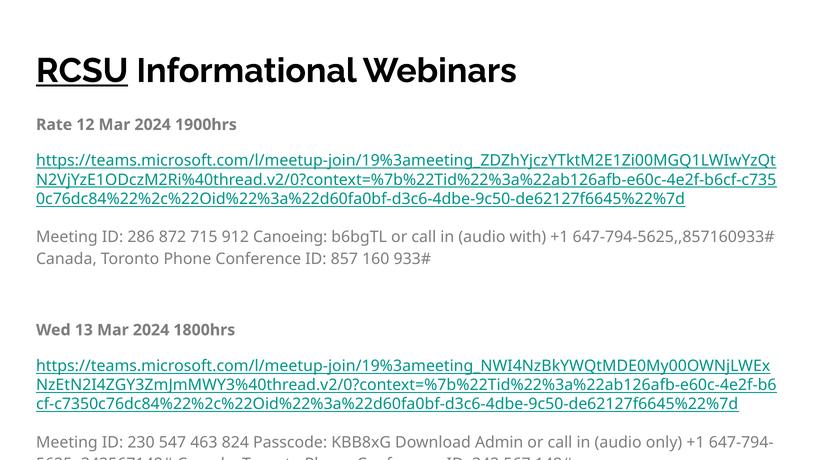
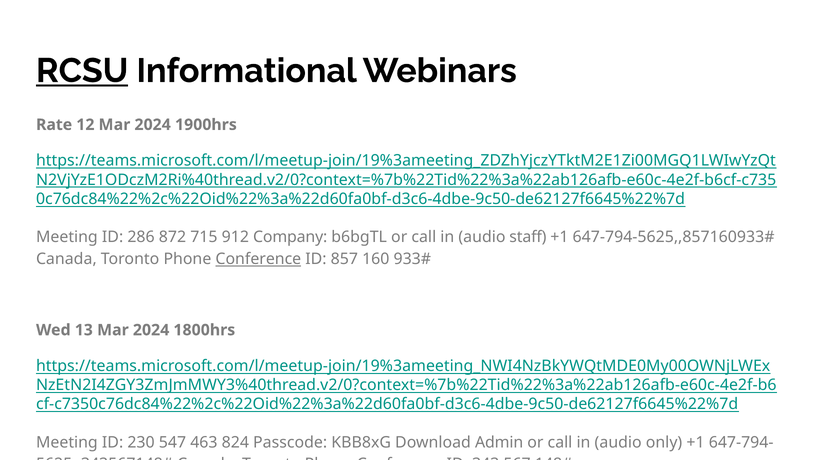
Canoeing: Canoeing -> Company
with: with -> staff
Conference at (258, 259) underline: none -> present
